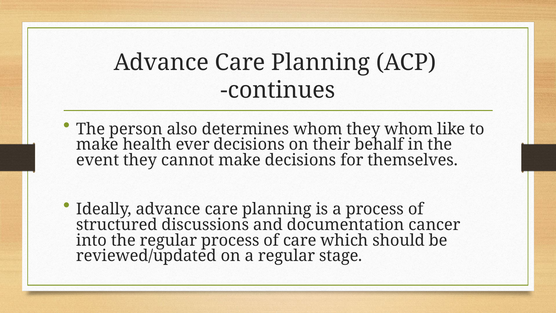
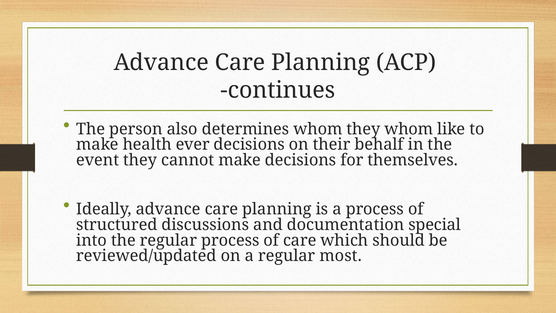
cancer: cancer -> special
stage: stage -> most
